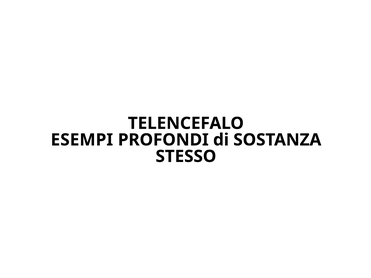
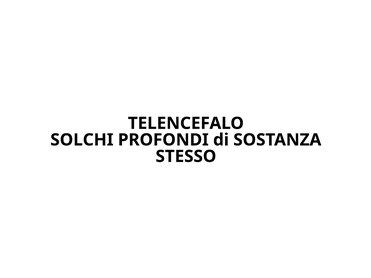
ESEMPI: ESEMPI -> SOLCHI
